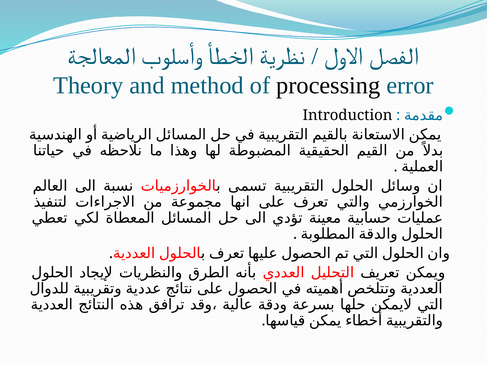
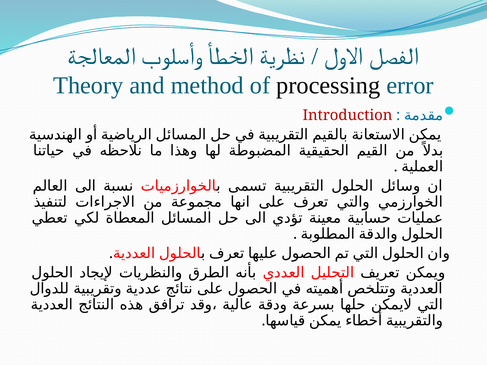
Introduction colour: black -> red
